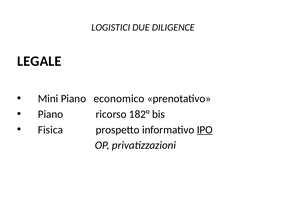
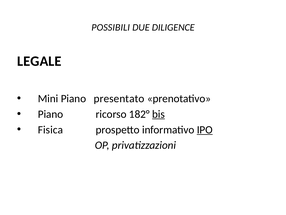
LOGISTICI: LOGISTICI -> POSSIBILI
economico: economico -> presentato
bis underline: none -> present
